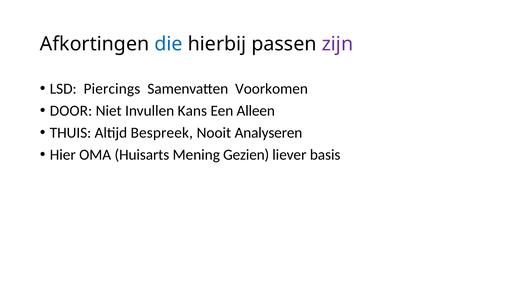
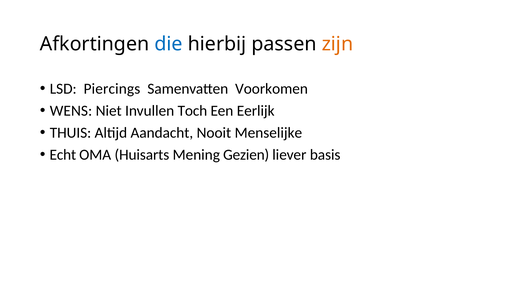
zijn colour: purple -> orange
DOOR: DOOR -> WENS
Kans: Kans -> Toch
Alleen: Alleen -> Eerlijk
Bespreek: Bespreek -> Aandacht
Analyseren: Analyseren -> Menselijke
Hier: Hier -> Echt
